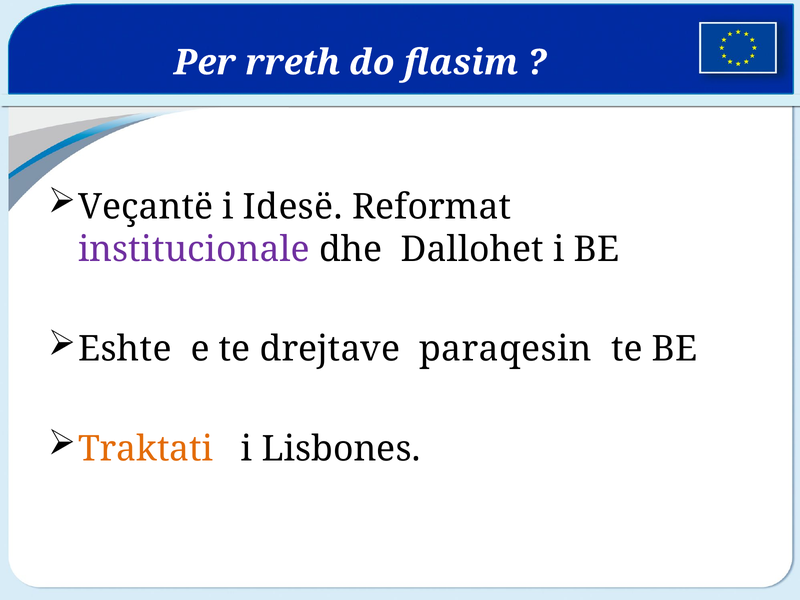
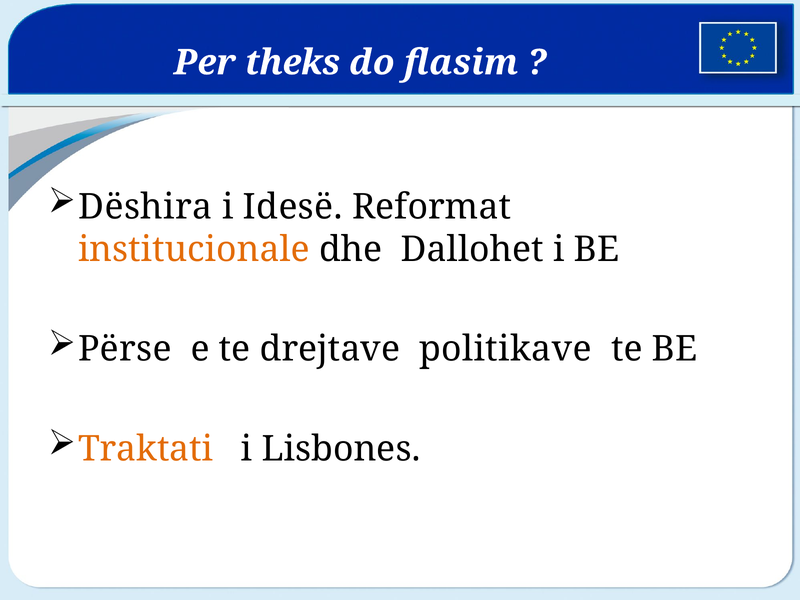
rreth: rreth -> theks
Veçantë: Veçantë -> Dëshira
institucionale colour: purple -> orange
Eshte: Eshte -> Përse
paraqesin: paraqesin -> politikave
